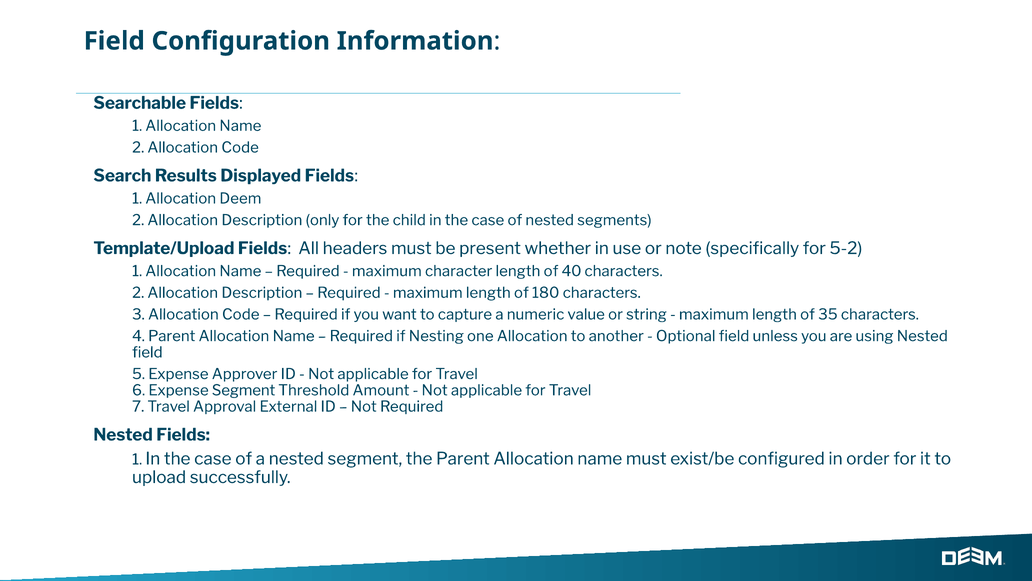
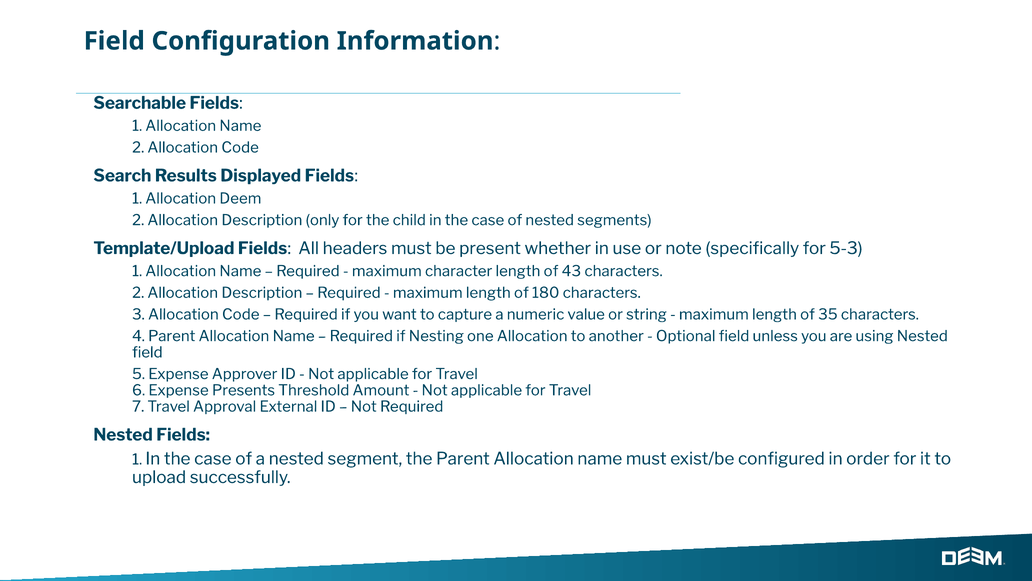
5-2: 5-2 -> 5-3
40: 40 -> 43
Expense Segment: Segment -> Presents
